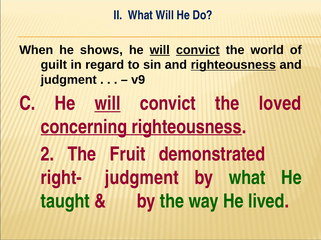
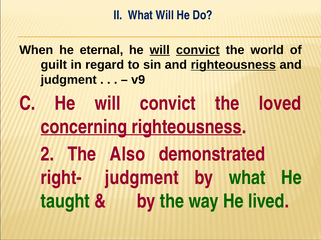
shows: shows -> eternal
will at (108, 104) underline: present -> none
Fruit: Fruit -> Also
